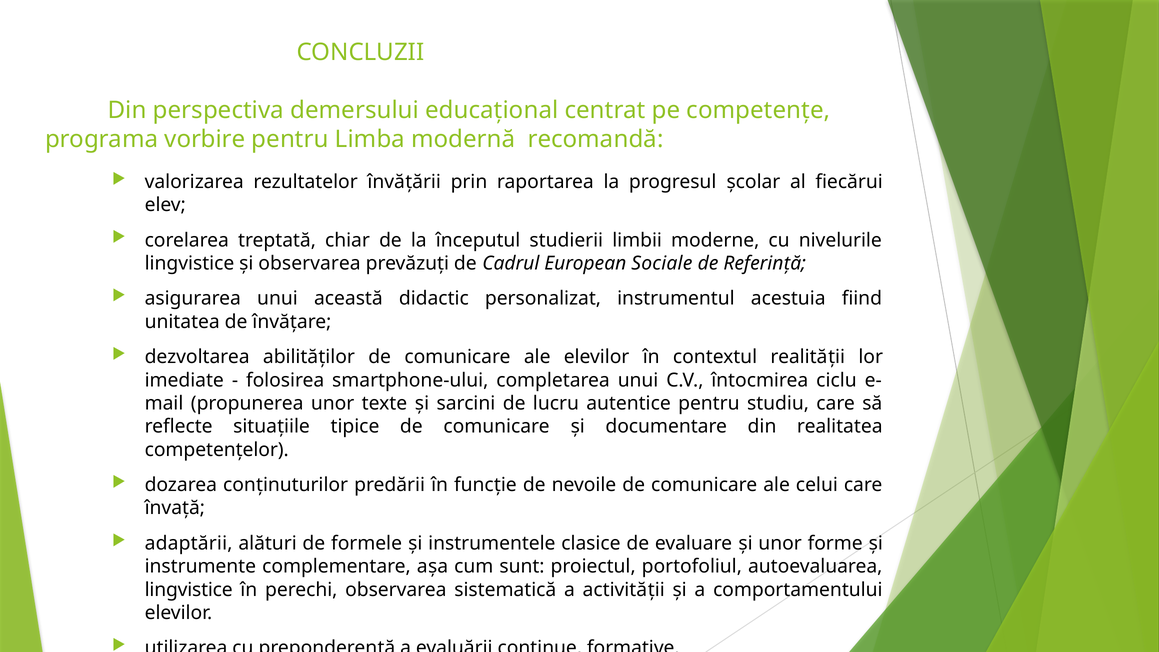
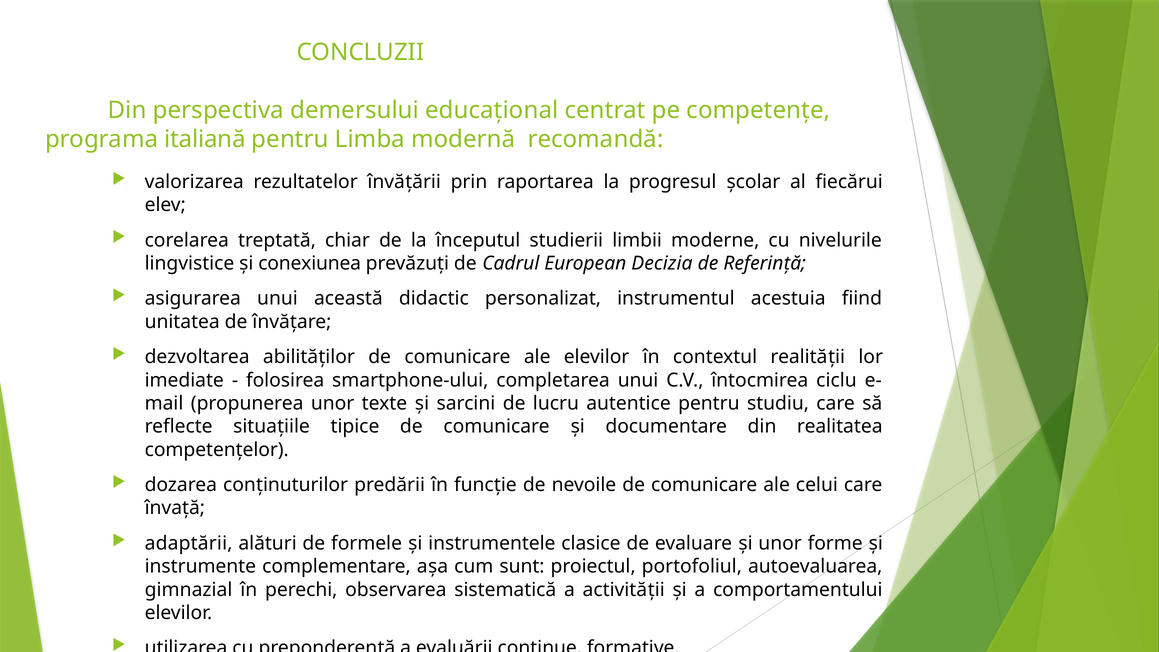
vorbire: vorbire -> italiană
și observarea: observarea -> conexiunea
Sociale: Sociale -> Decizia
lingvistice at (189, 590): lingvistice -> gimnazial
